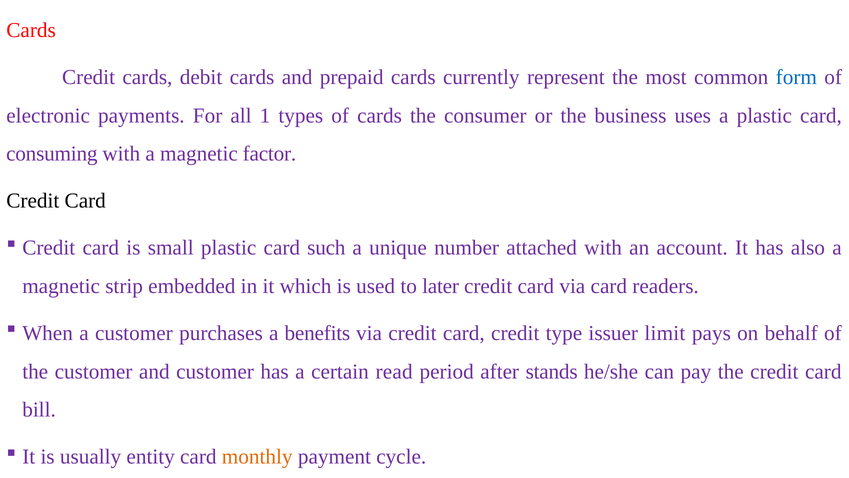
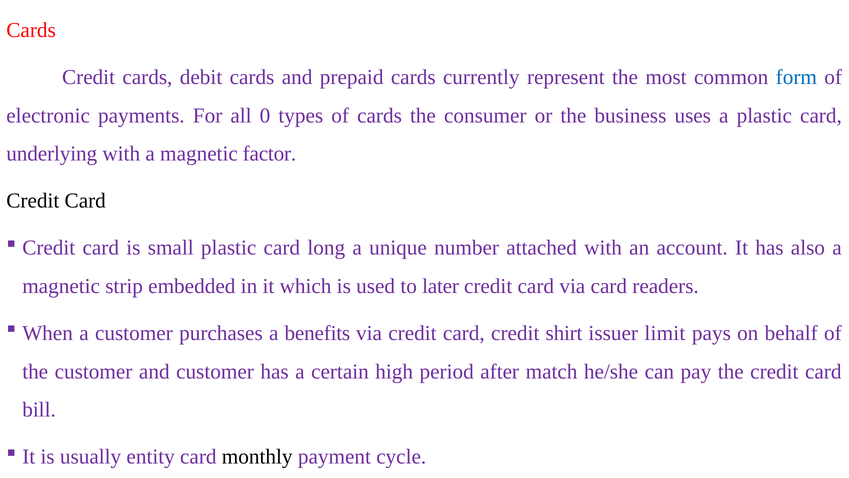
1: 1 -> 0
consuming: consuming -> underlying
such: such -> long
type: type -> shirt
read: read -> high
stands: stands -> match
monthly colour: orange -> black
